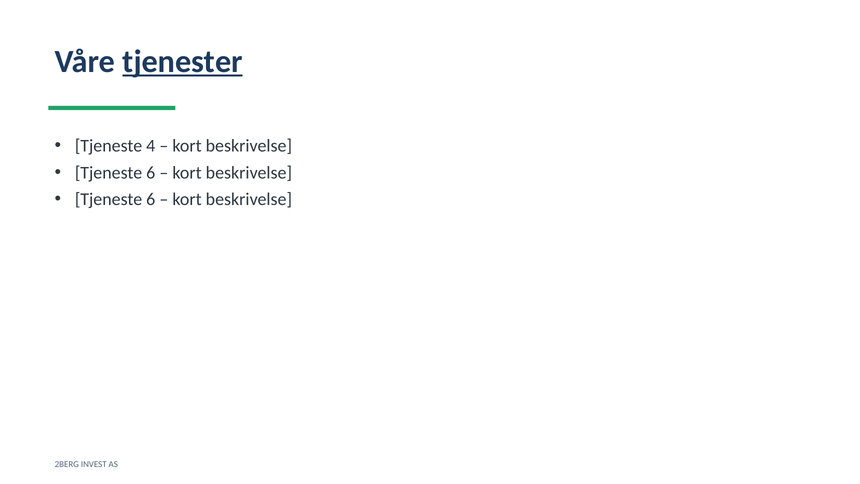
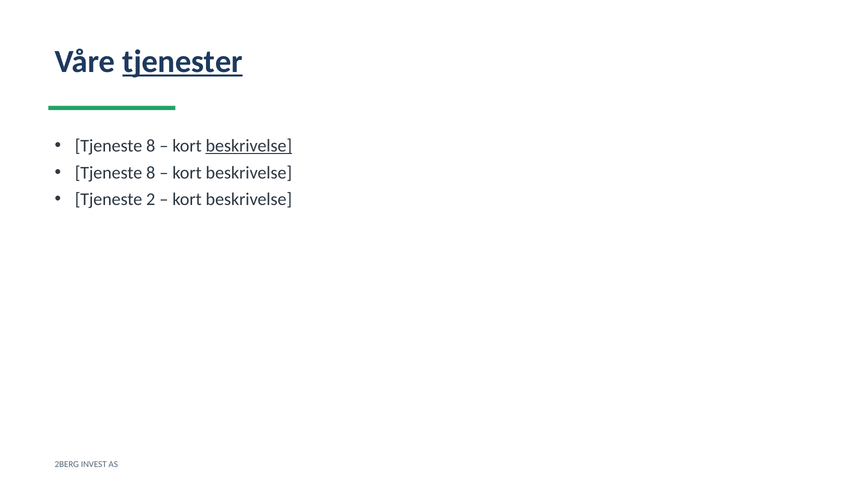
4 at (151, 146): 4 -> 8
beskrivelse at (249, 146) underline: none -> present
6 at (151, 173): 6 -> 8
6 at (151, 199): 6 -> 2
